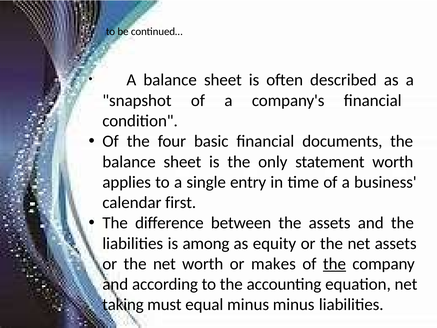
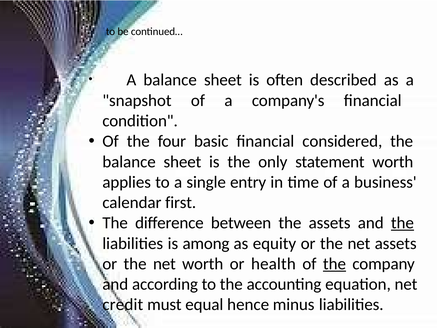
documents: documents -> considered
the at (402, 223) underline: none -> present
makes: makes -> health
taking: taking -> credit
equal minus: minus -> hence
